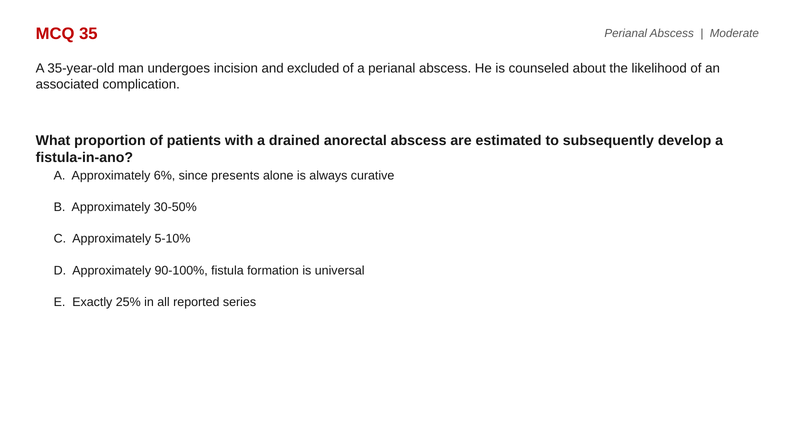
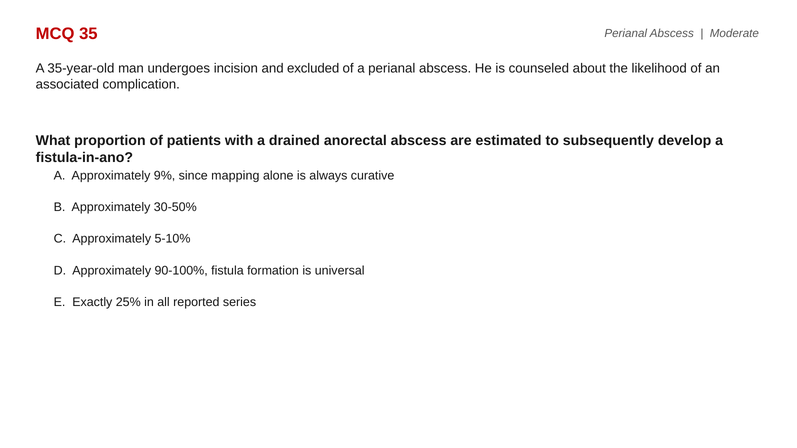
6%: 6% -> 9%
presents: presents -> mapping
